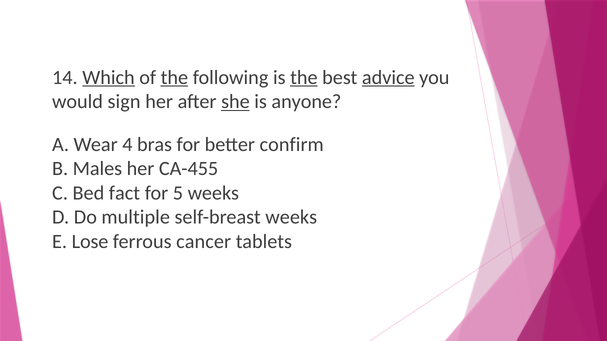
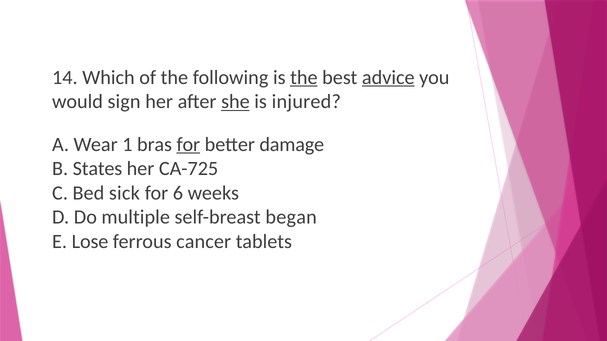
Which underline: present -> none
the at (174, 78) underline: present -> none
anyone: anyone -> injured
4: 4 -> 1
for at (188, 145) underline: none -> present
confirm: confirm -> damage
Males: Males -> States
CA-455: CA-455 -> CA-725
fact: fact -> sick
5: 5 -> 6
self-breast weeks: weeks -> began
